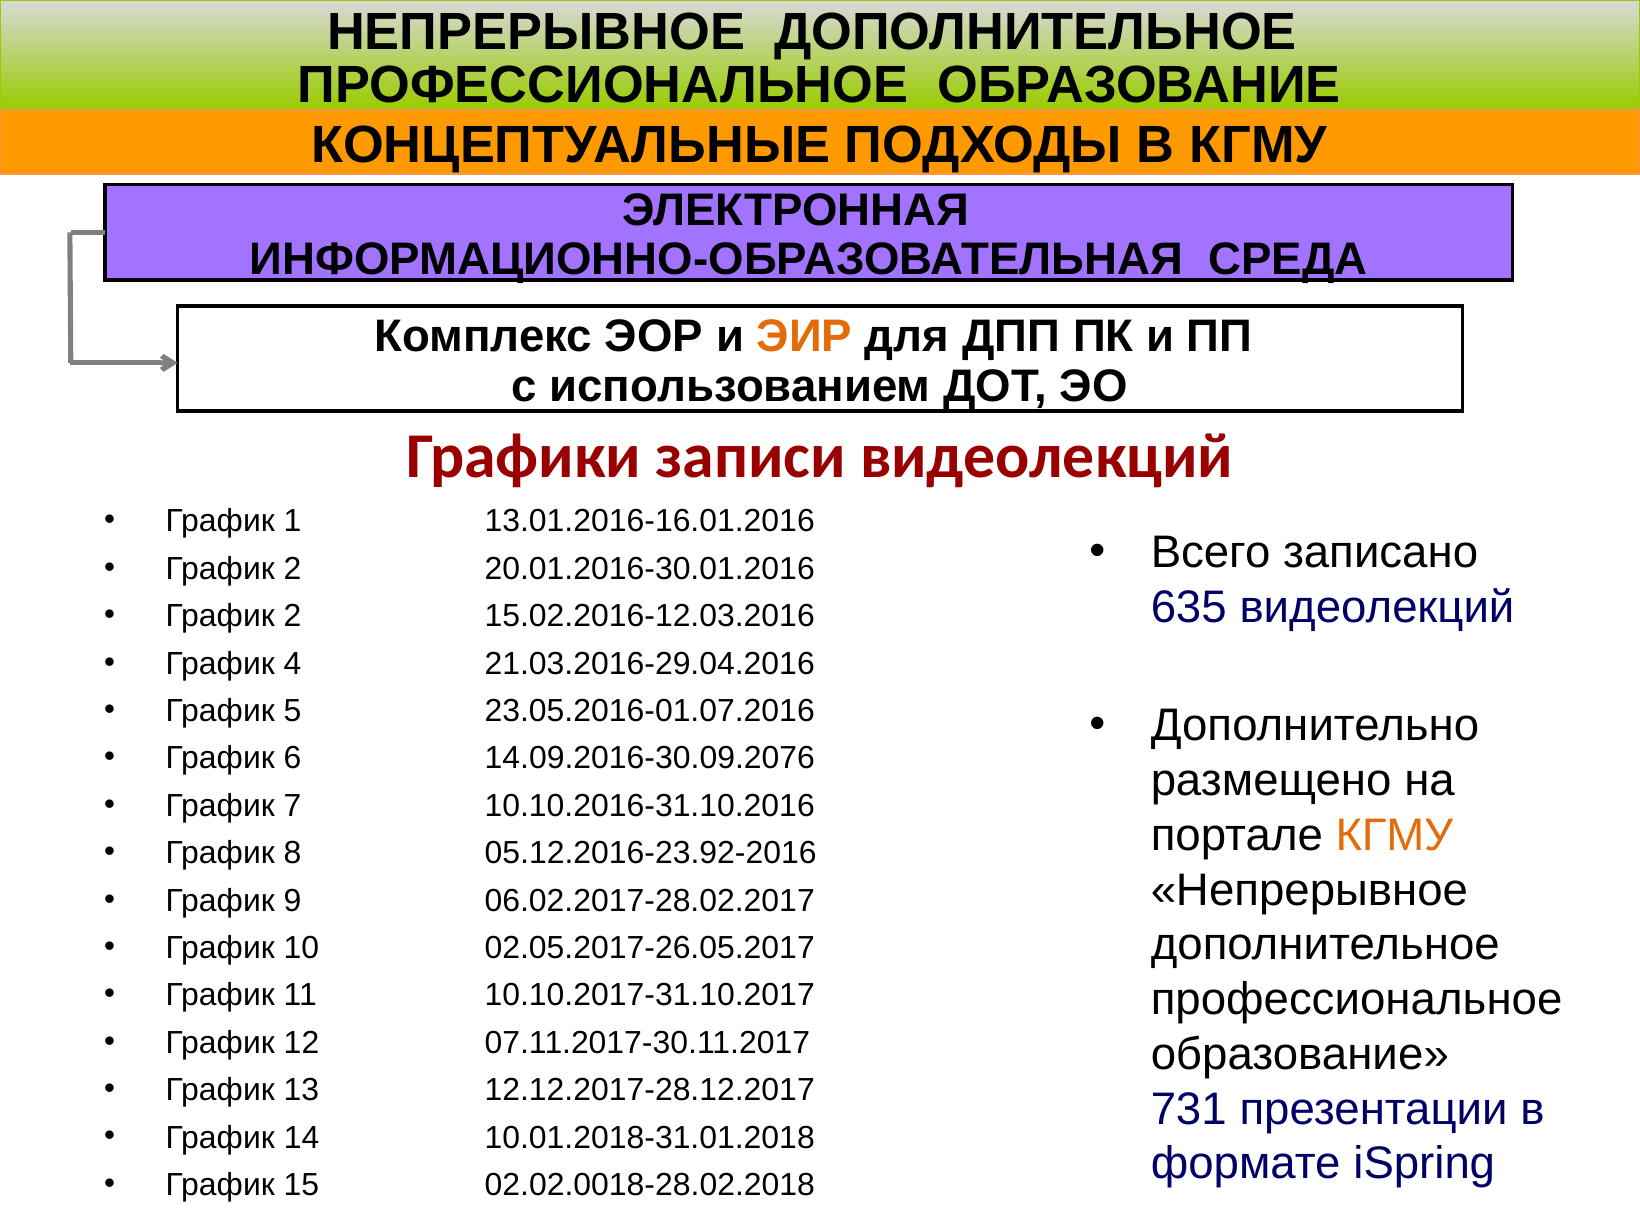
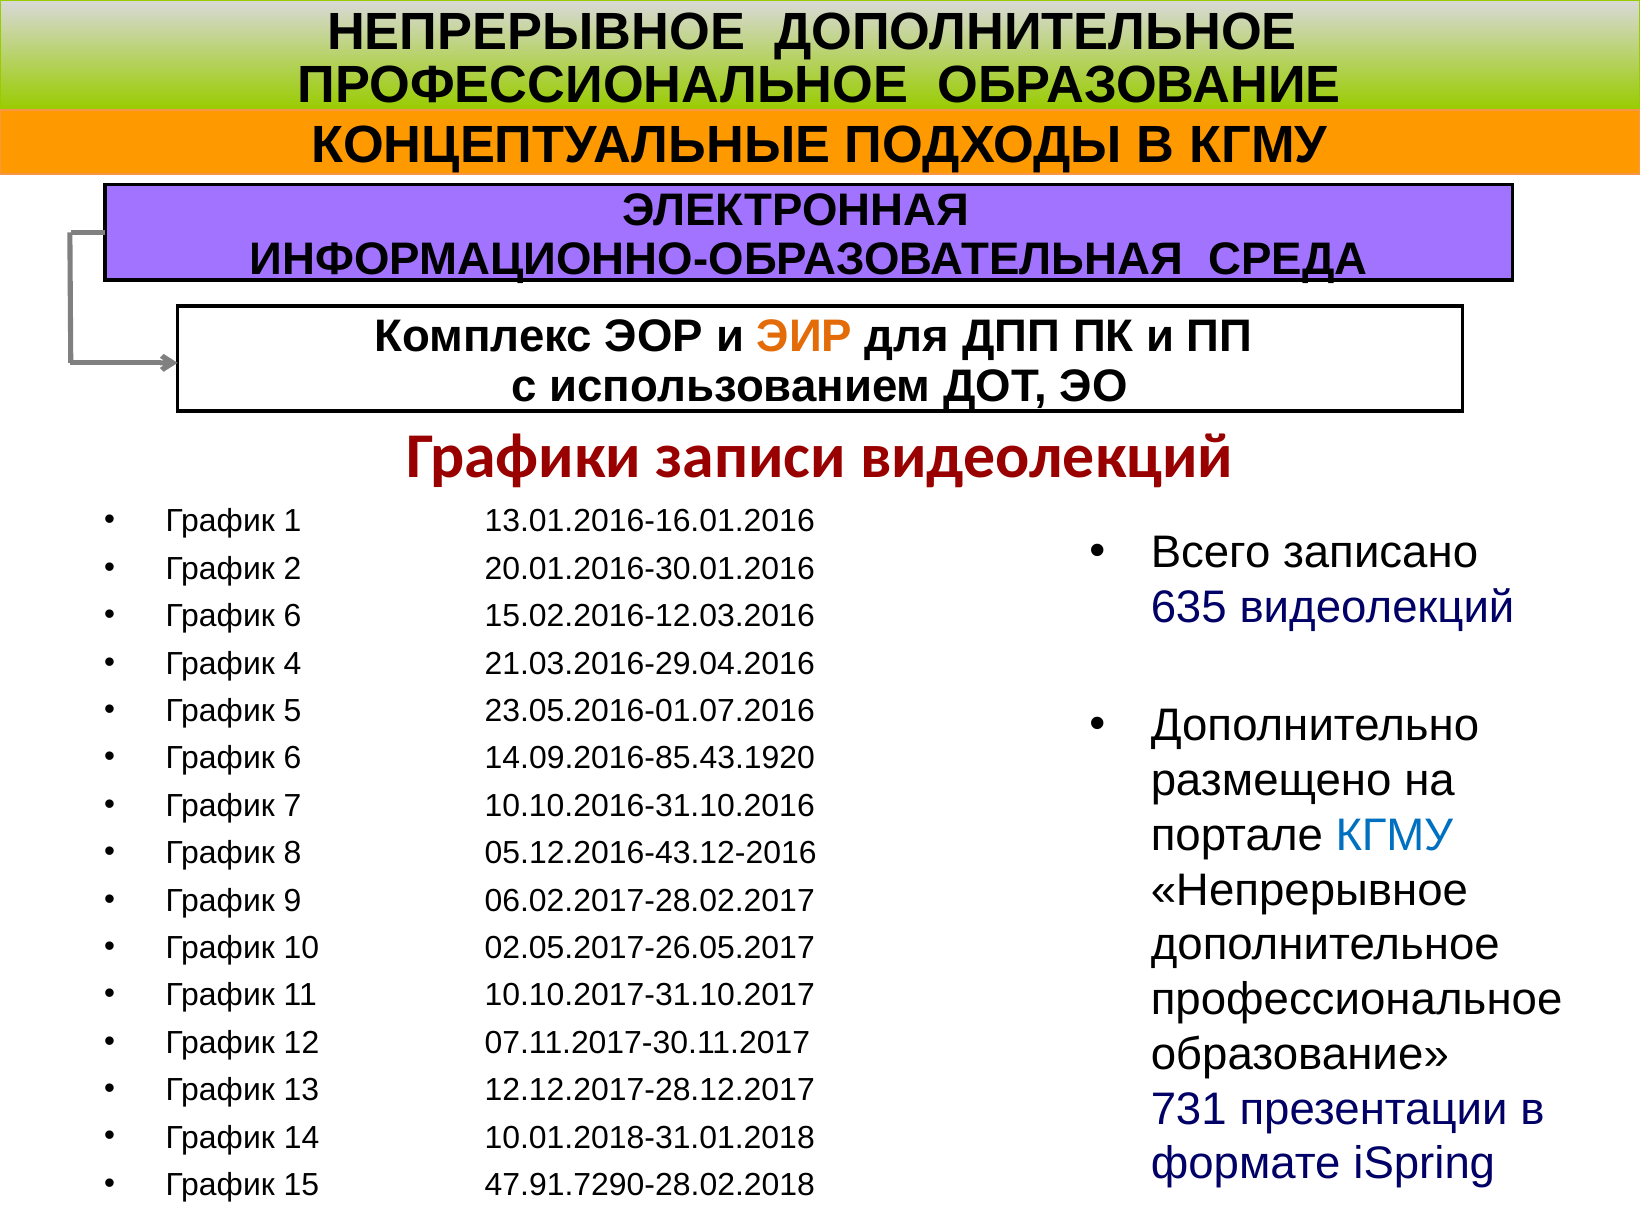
2 at (293, 616): 2 -> 6
14.09.2016-30.09.2076: 14.09.2016-30.09.2076 -> 14.09.2016-85.43.1920
КГМУ at (1394, 835) colour: orange -> blue
05.12.2016-23.92-2016: 05.12.2016-23.92-2016 -> 05.12.2016-43.12-2016
02.02.0018-28.02.2018: 02.02.0018-28.02.2018 -> 47.91.7290-28.02.2018
